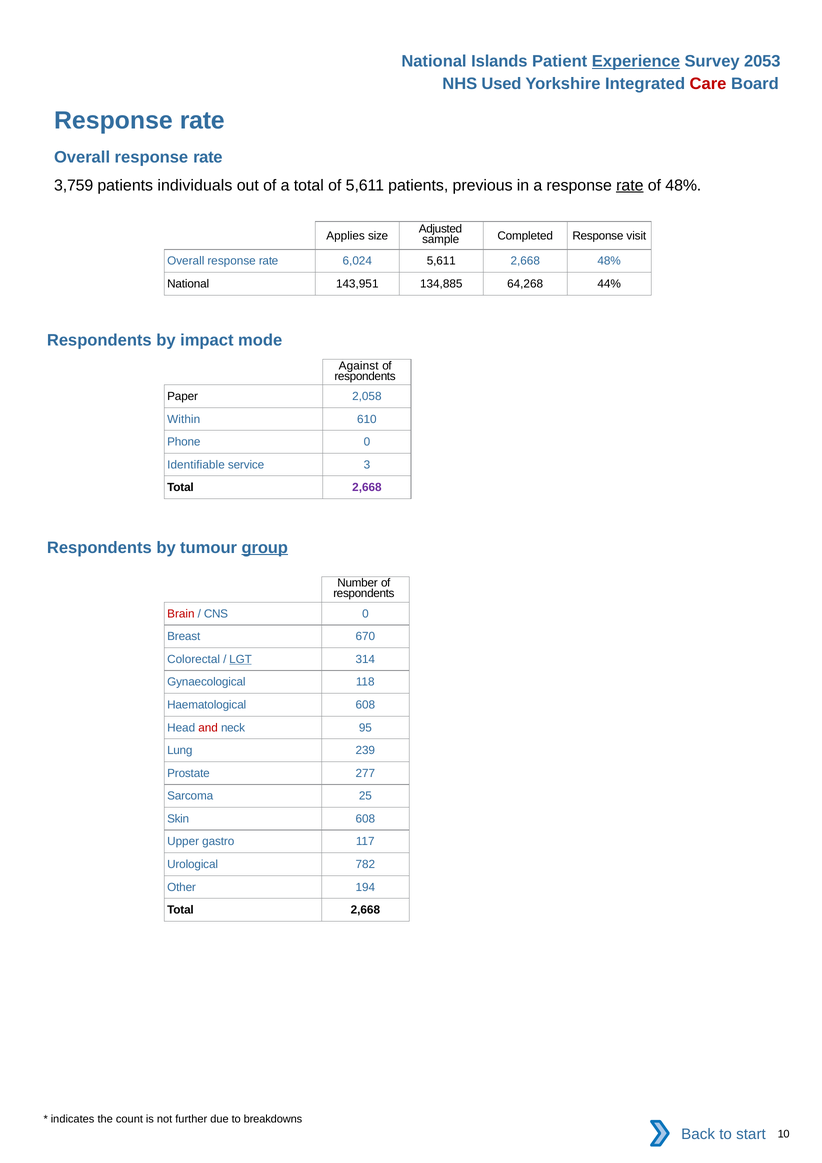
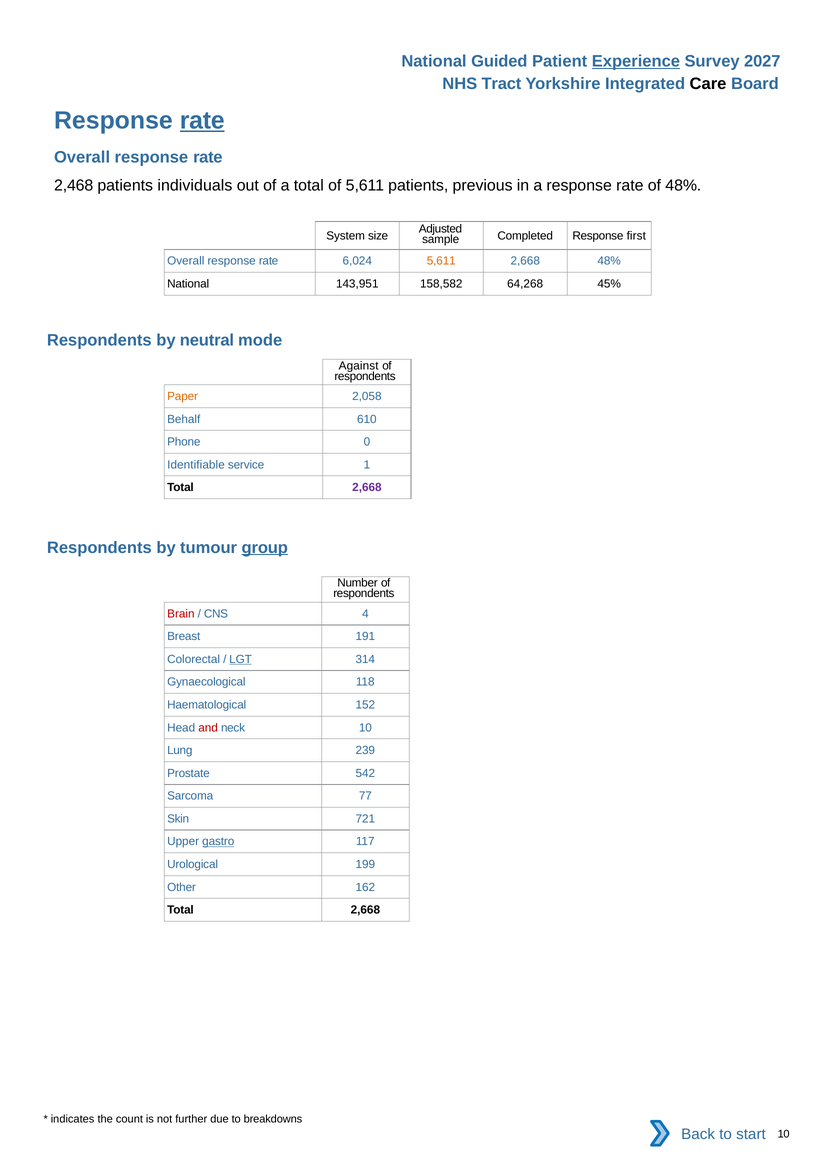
Islands: Islands -> Guided
2053: 2053 -> 2027
Used: Used -> Tract
Care colour: red -> black
rate at (202, 121) underline: none -> present
3,759: 3,759 -> 2,468
rate at (630, 185) underline: present -> none
Applies: Applies -> System
visit: visit -> first
5,611 at (441, 261) colour: black -> orange
134,885: 134,885 -> 158,582
44%: 44% -> 45%
impact: impact -> neutral
Paper colour: black -> orange
Within: Within -> Behalf
3: 3 -> 1
CNS 0: 0 -> 4
670: 670 -> 191
Haematological 608: 608 -> 152
neck 95: 95 -> 10
277: 277 -> 542
25: 25 -> 77
Skin 608: 608 -> 721
gastro underline: none -> present
782: 782 -> 199
194: 194 -> 162
